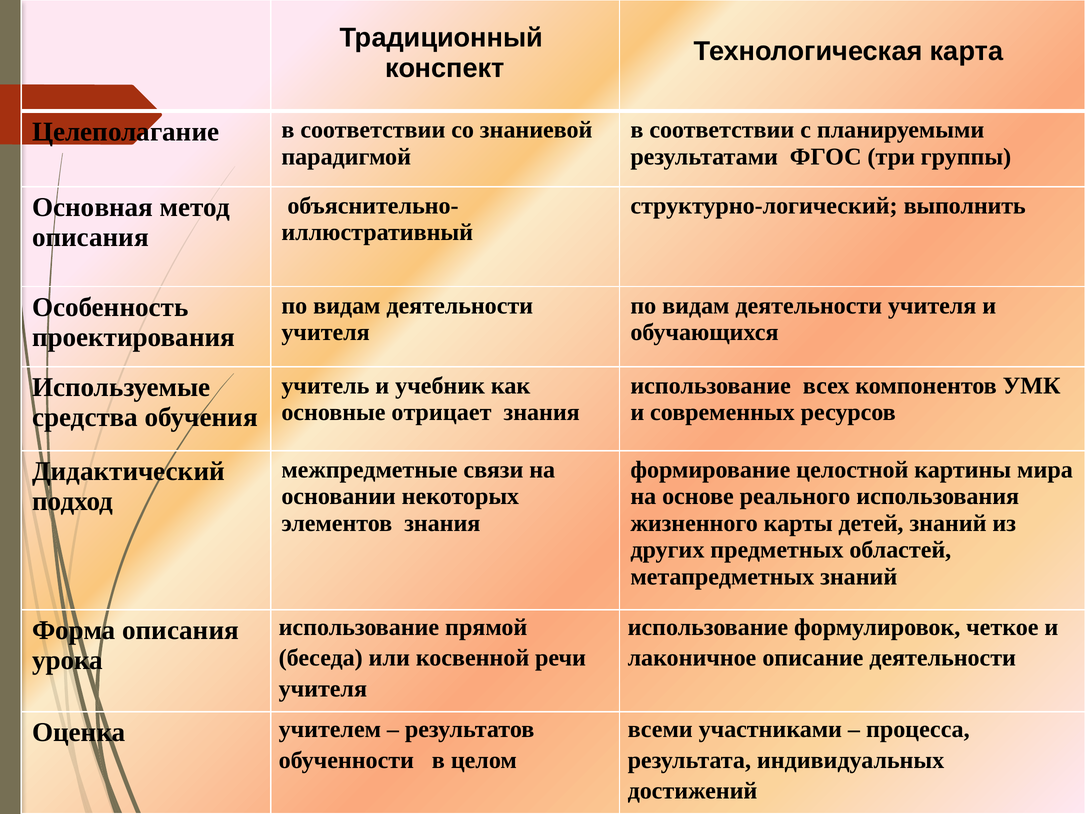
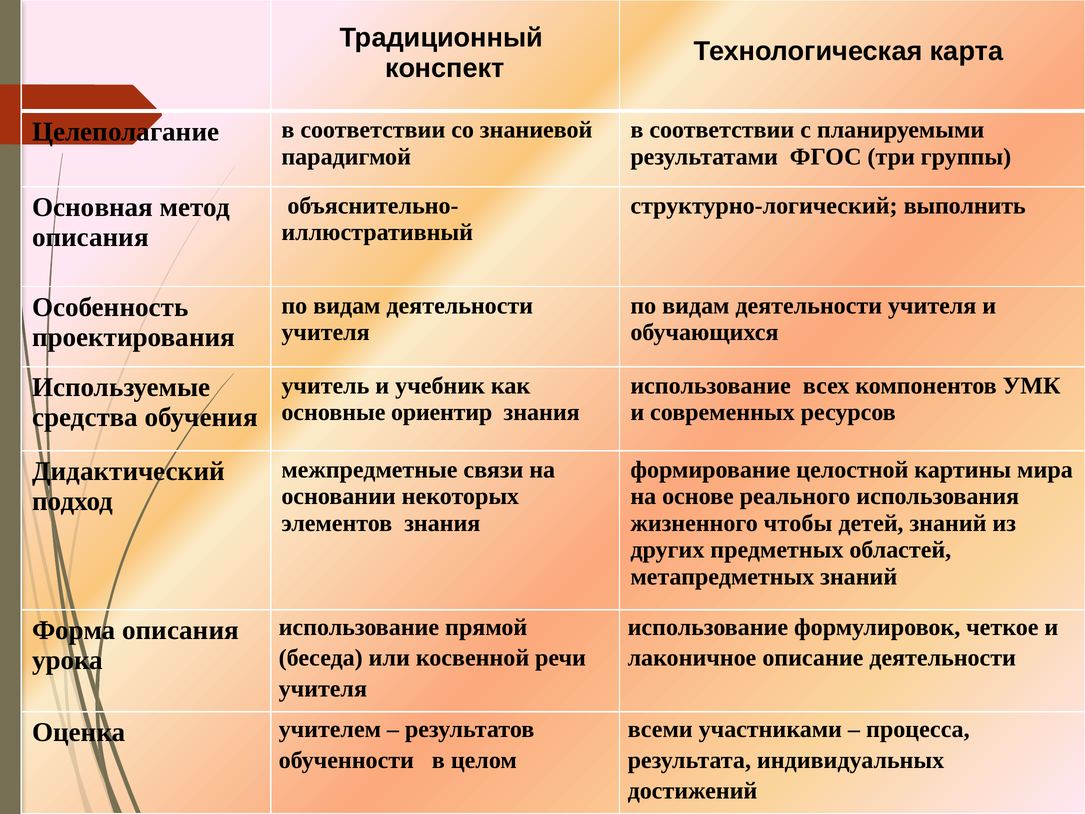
отрицает: отрицает -> ориентир
карты: карты -> чтобы
